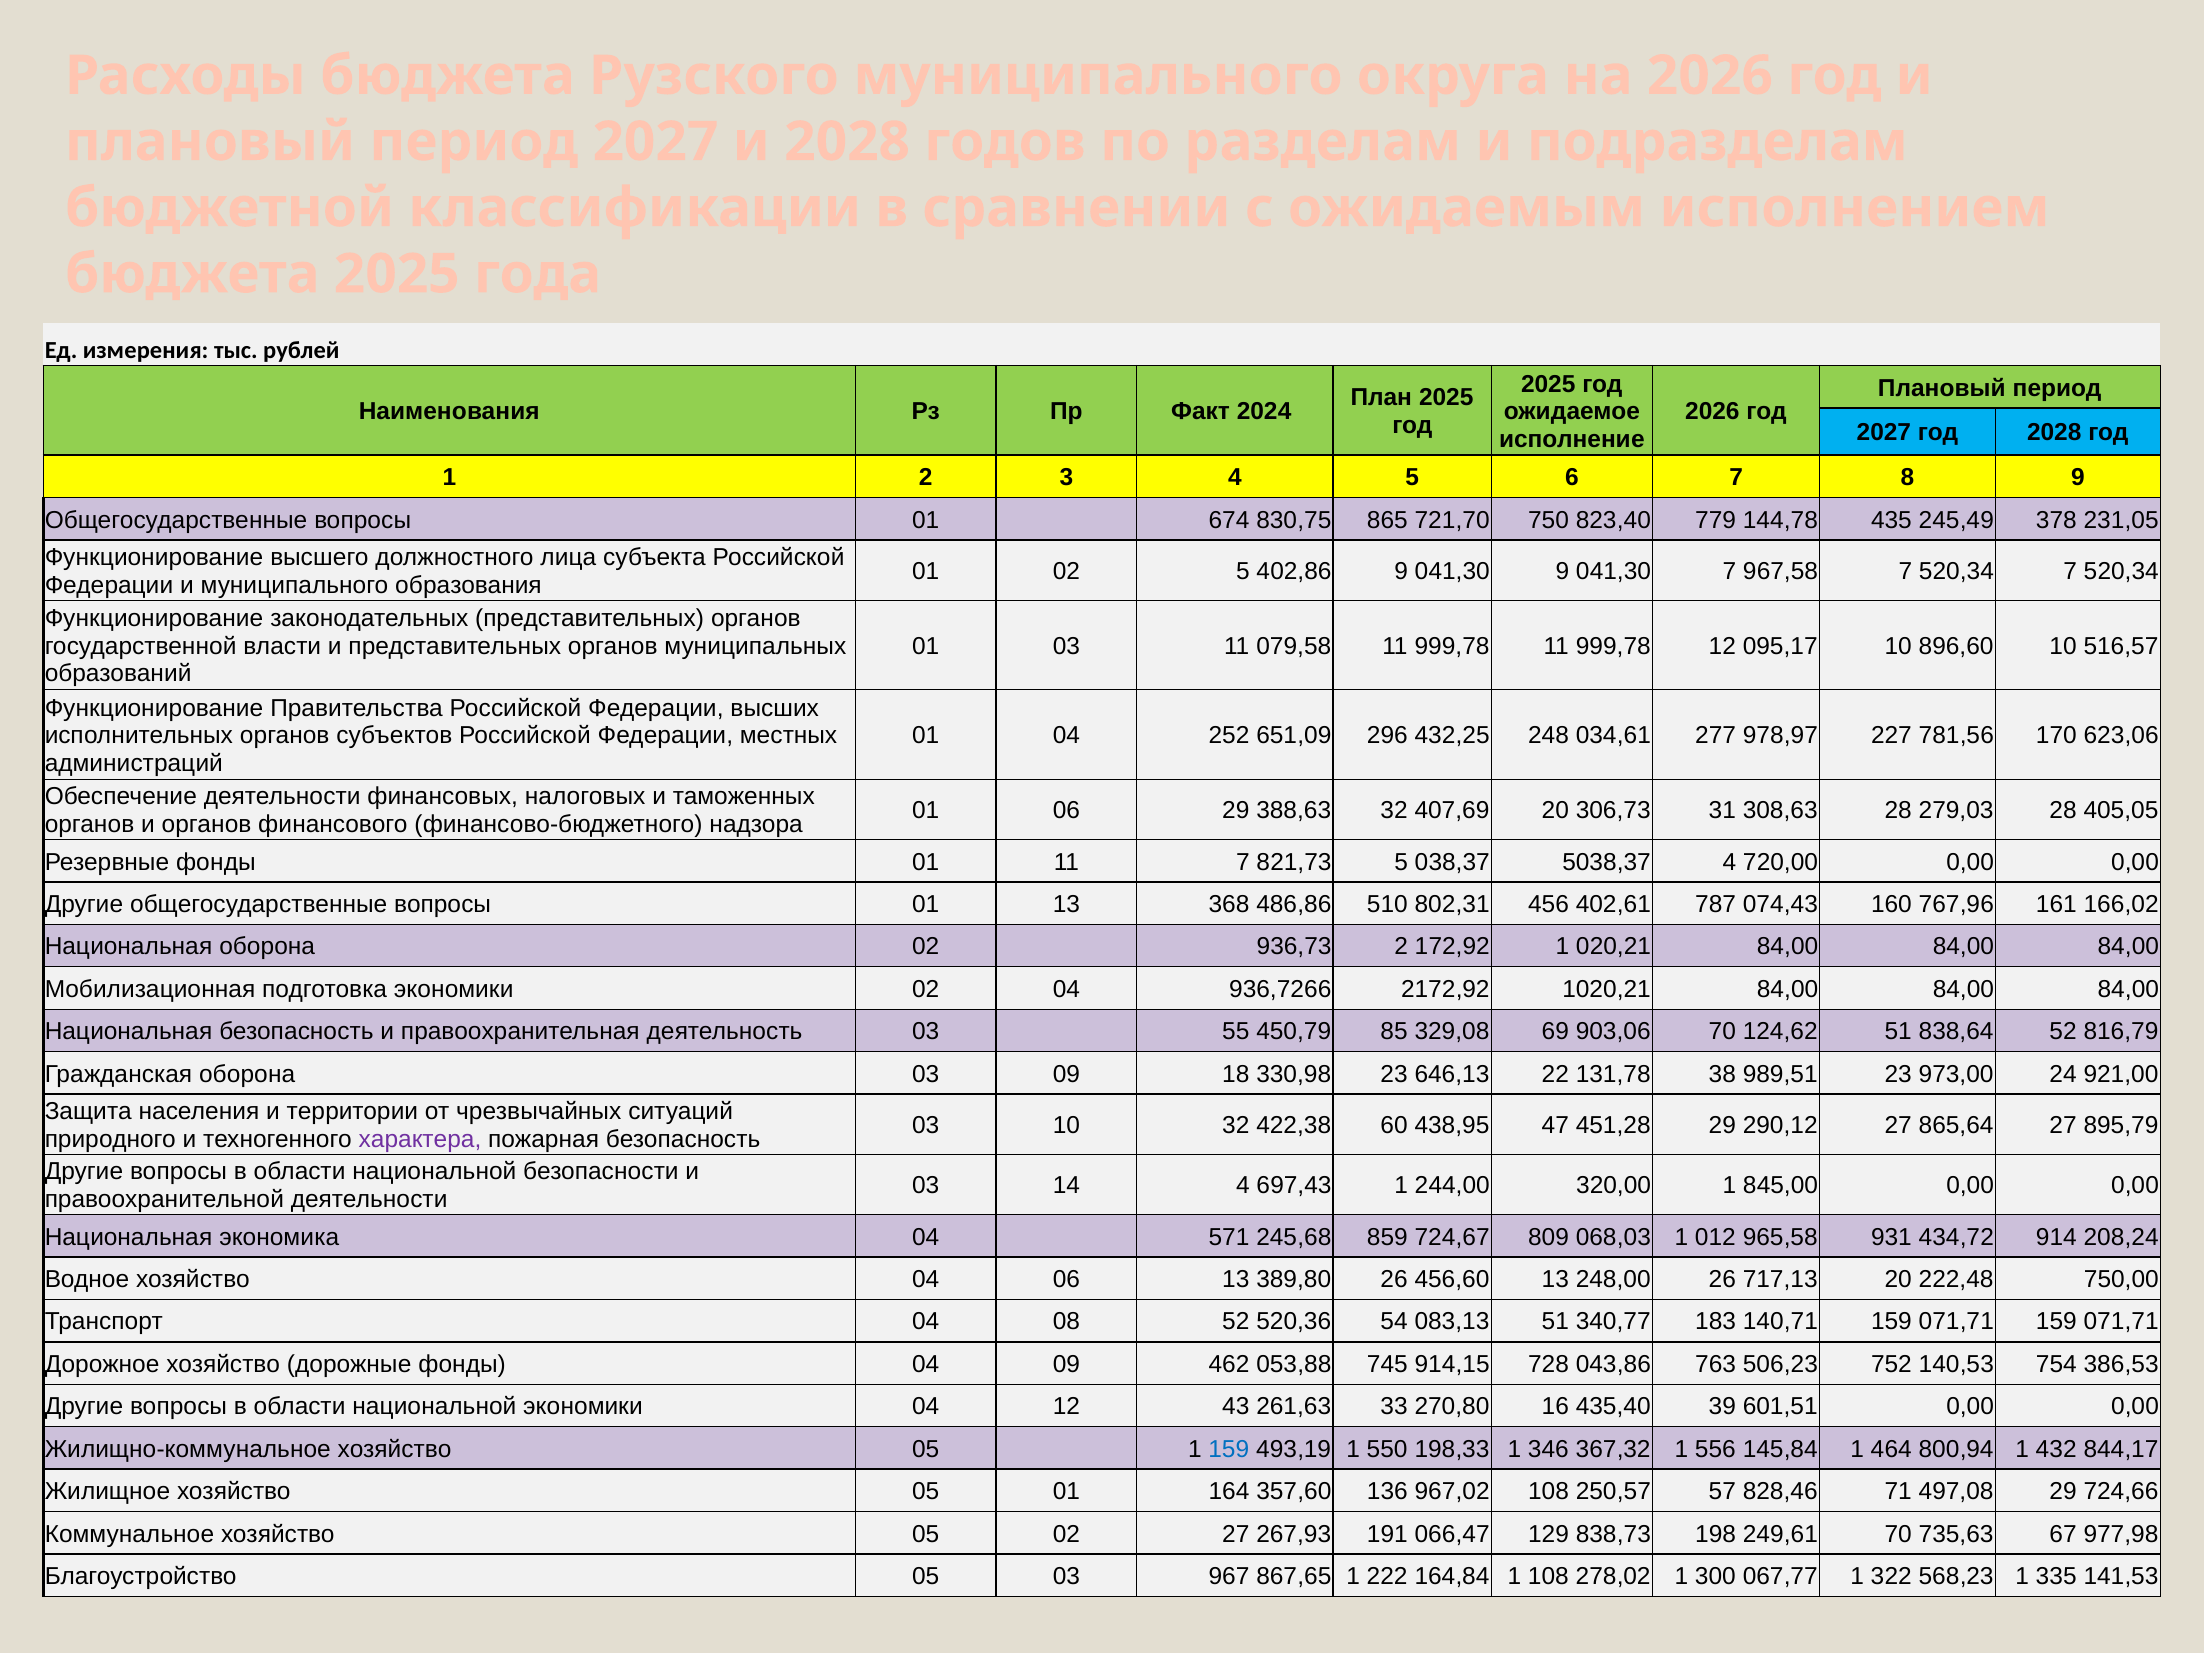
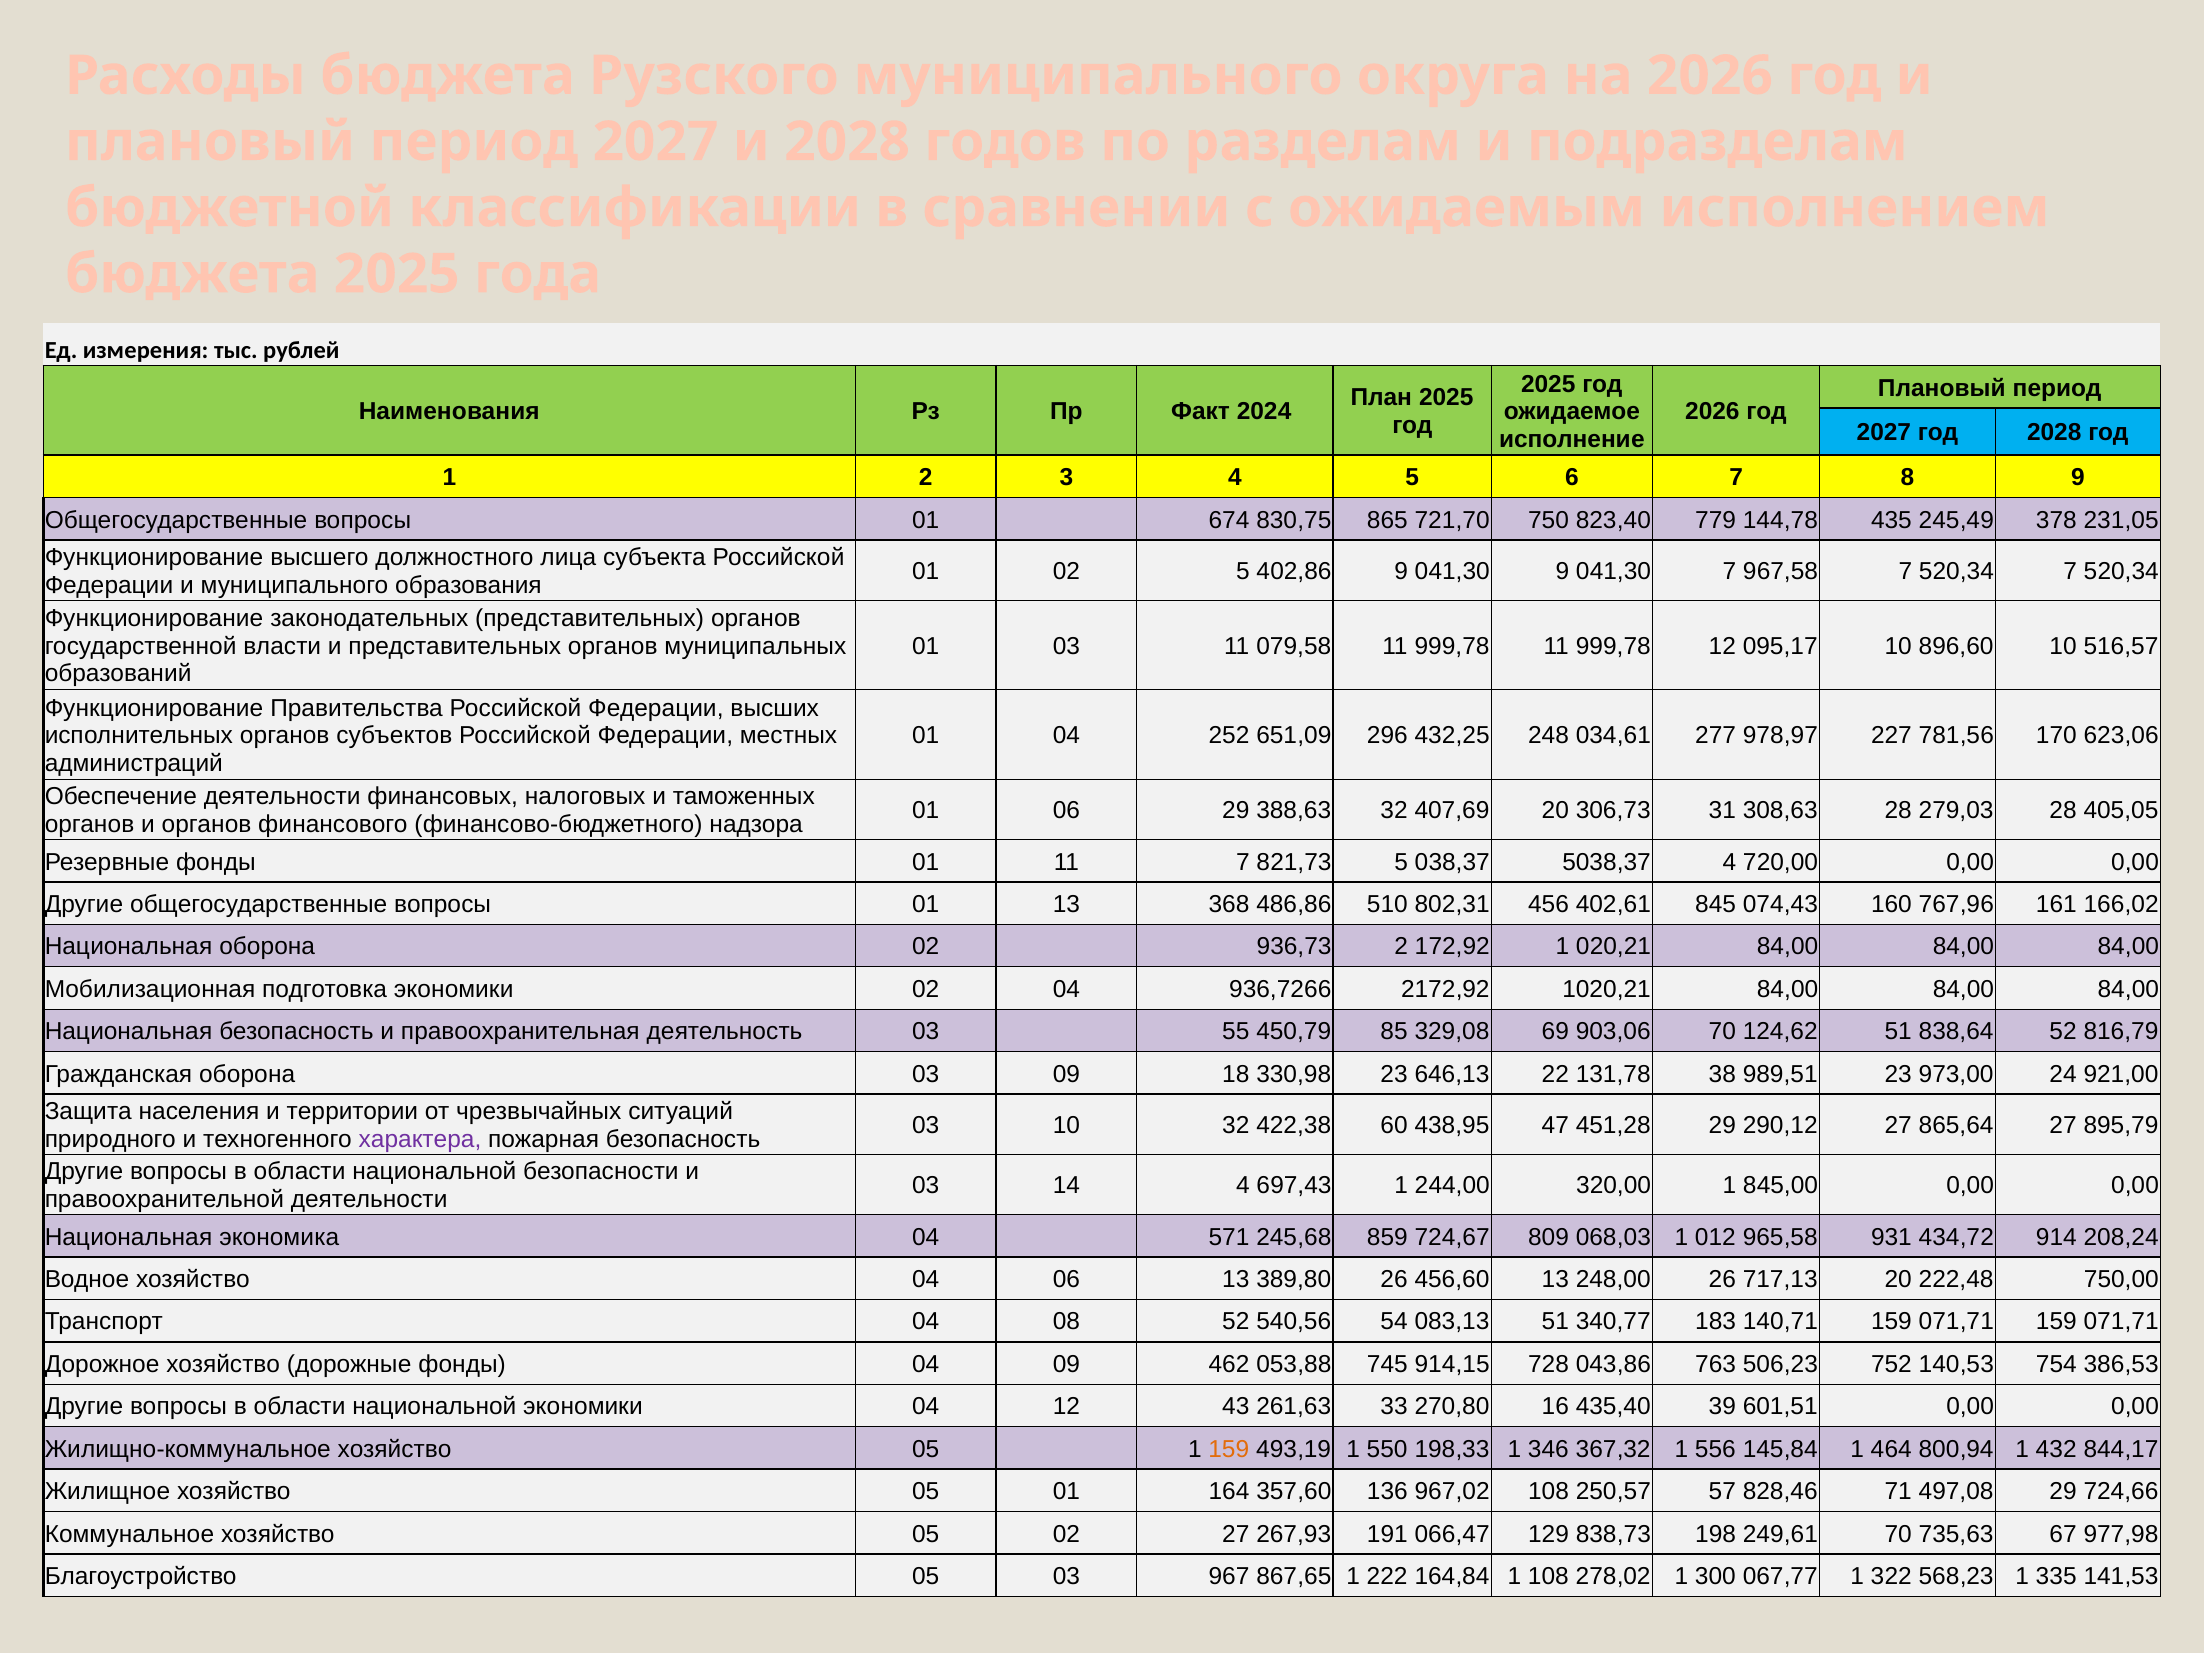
787: 787 -> 845
520,36: 520,36 -> 540,56
159 at (1229, 1449) colour: blue -> orange
